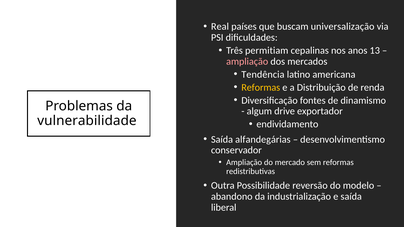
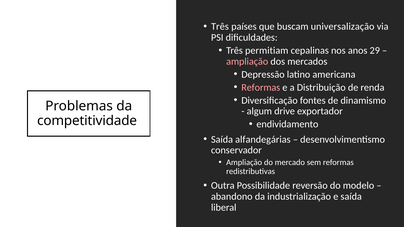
Real at (220, 27): Real -> Três
13: 13 -> 29
Tendência: Tendência -> Depressão
Reformas at (261, 87) colour: yellow -> pink
vulnerabilidade: vulnerabilidade -> competitividade
